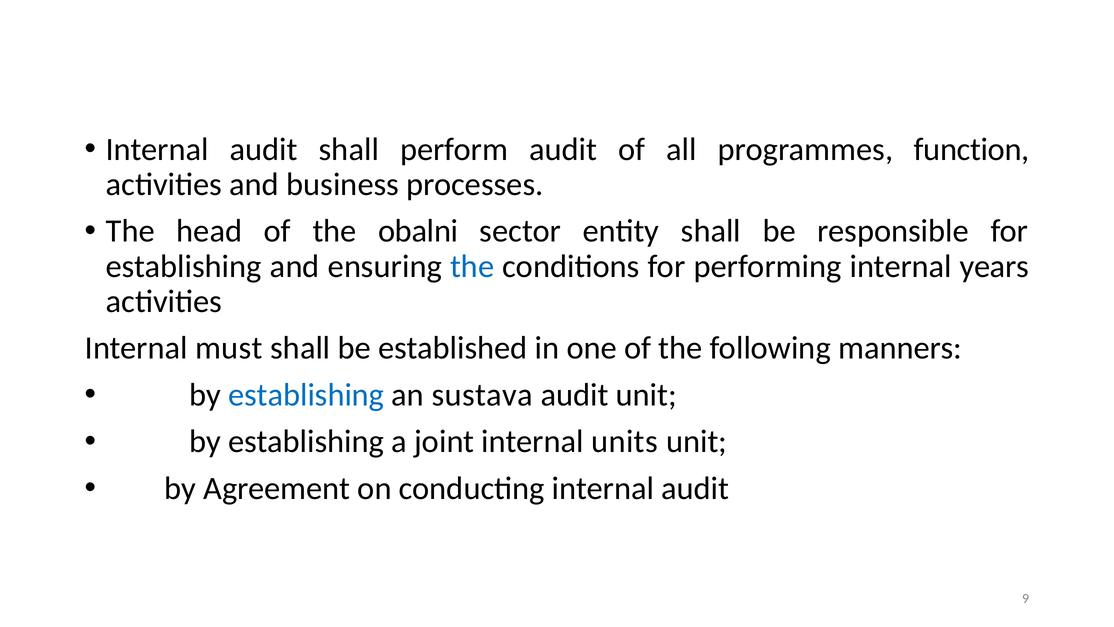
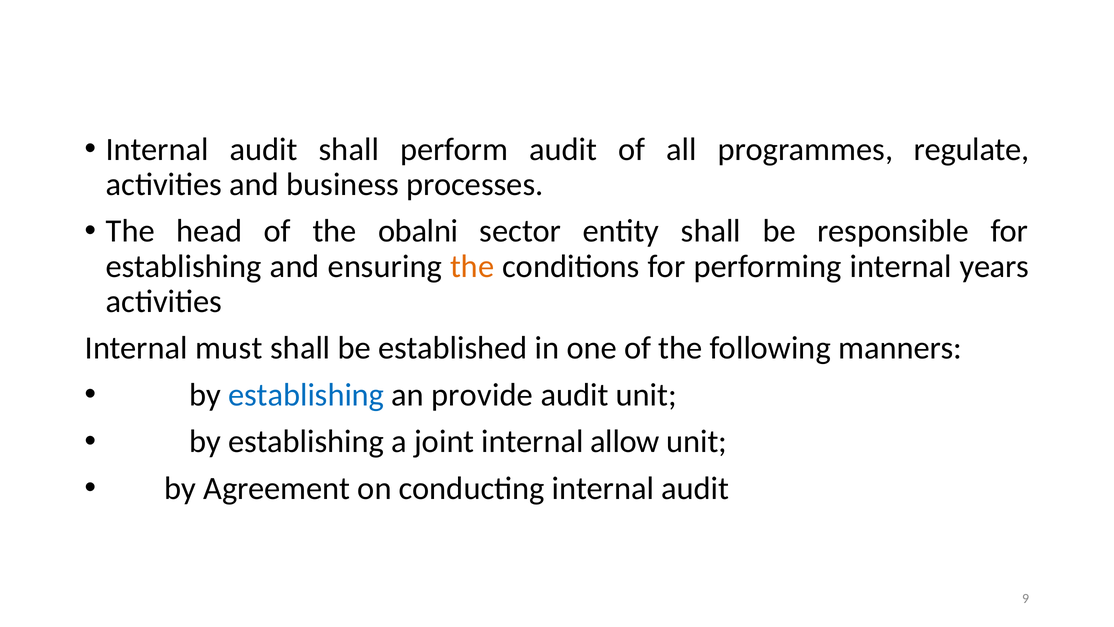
function: function -> regulate
the at (472, 266) colour: blue -> orange
sustava: sustava -> provide
units: units -> allow
